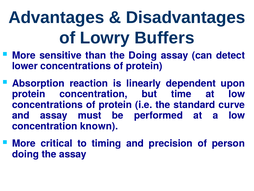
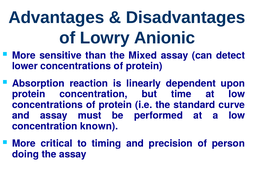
Buffers: Buffers -> Anionic
the Doing: Doing -> Mixed
